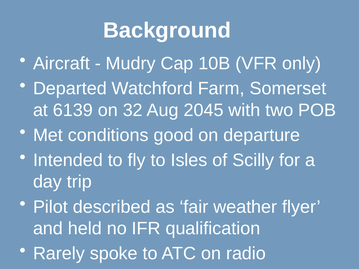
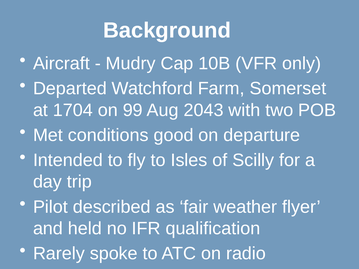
6139: 6139 -> 1704
32: 32 -> 99
2045: 2045 -> 2043
